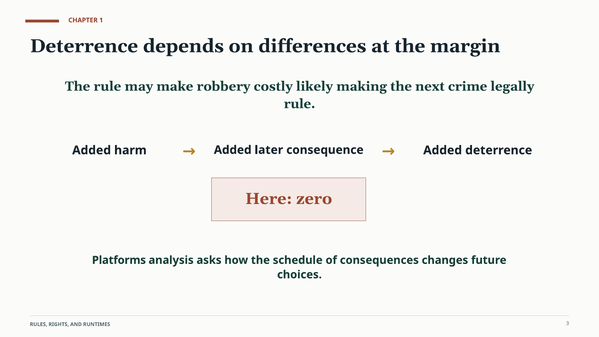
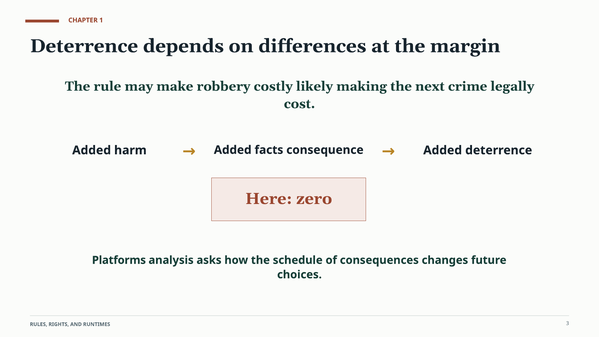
rule at (300, 104): rule -> cost
later: later -> facts
